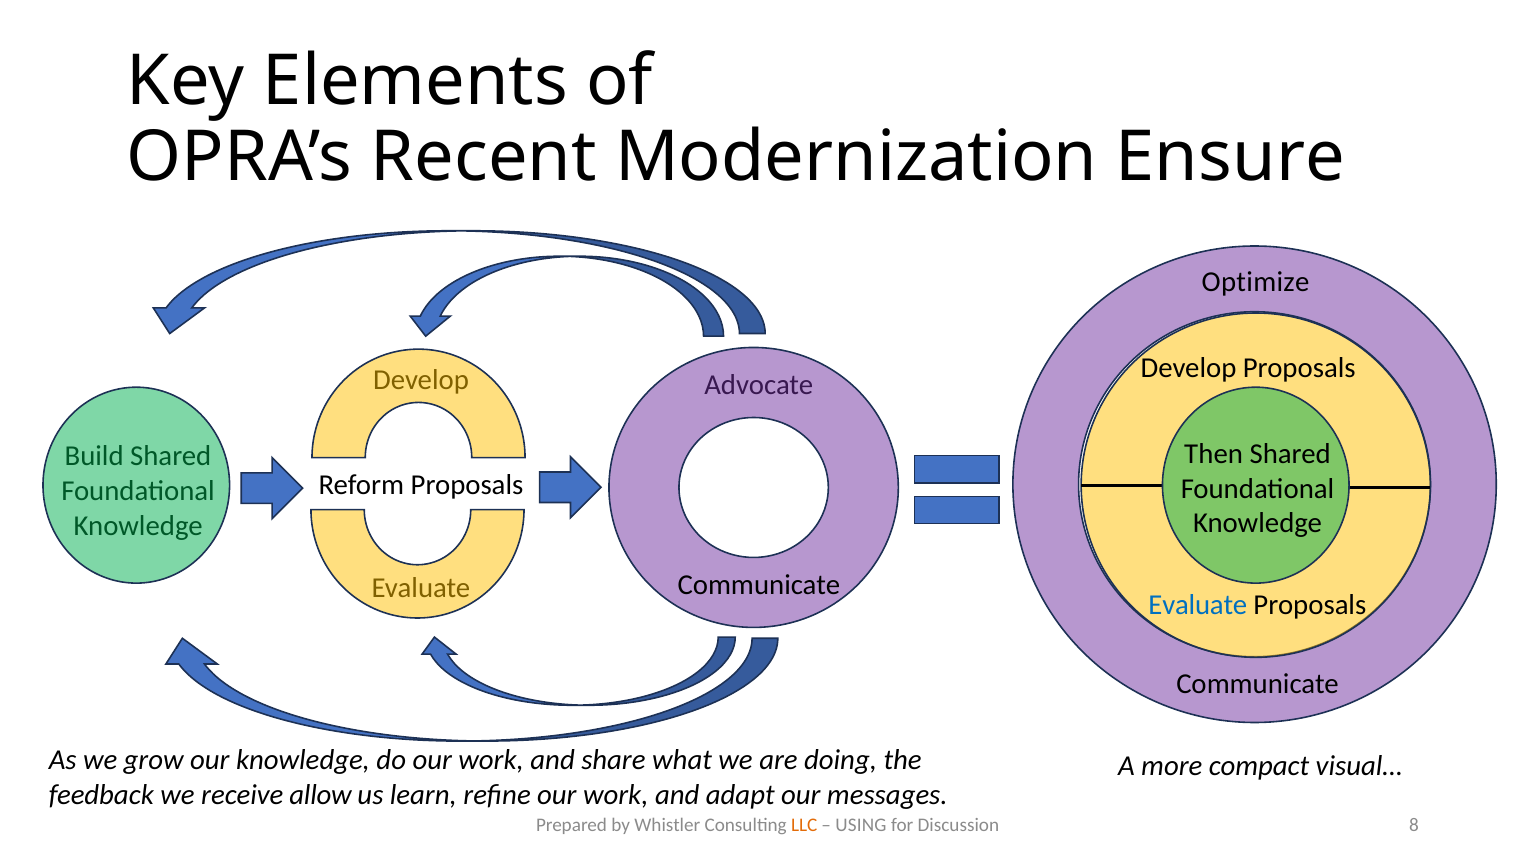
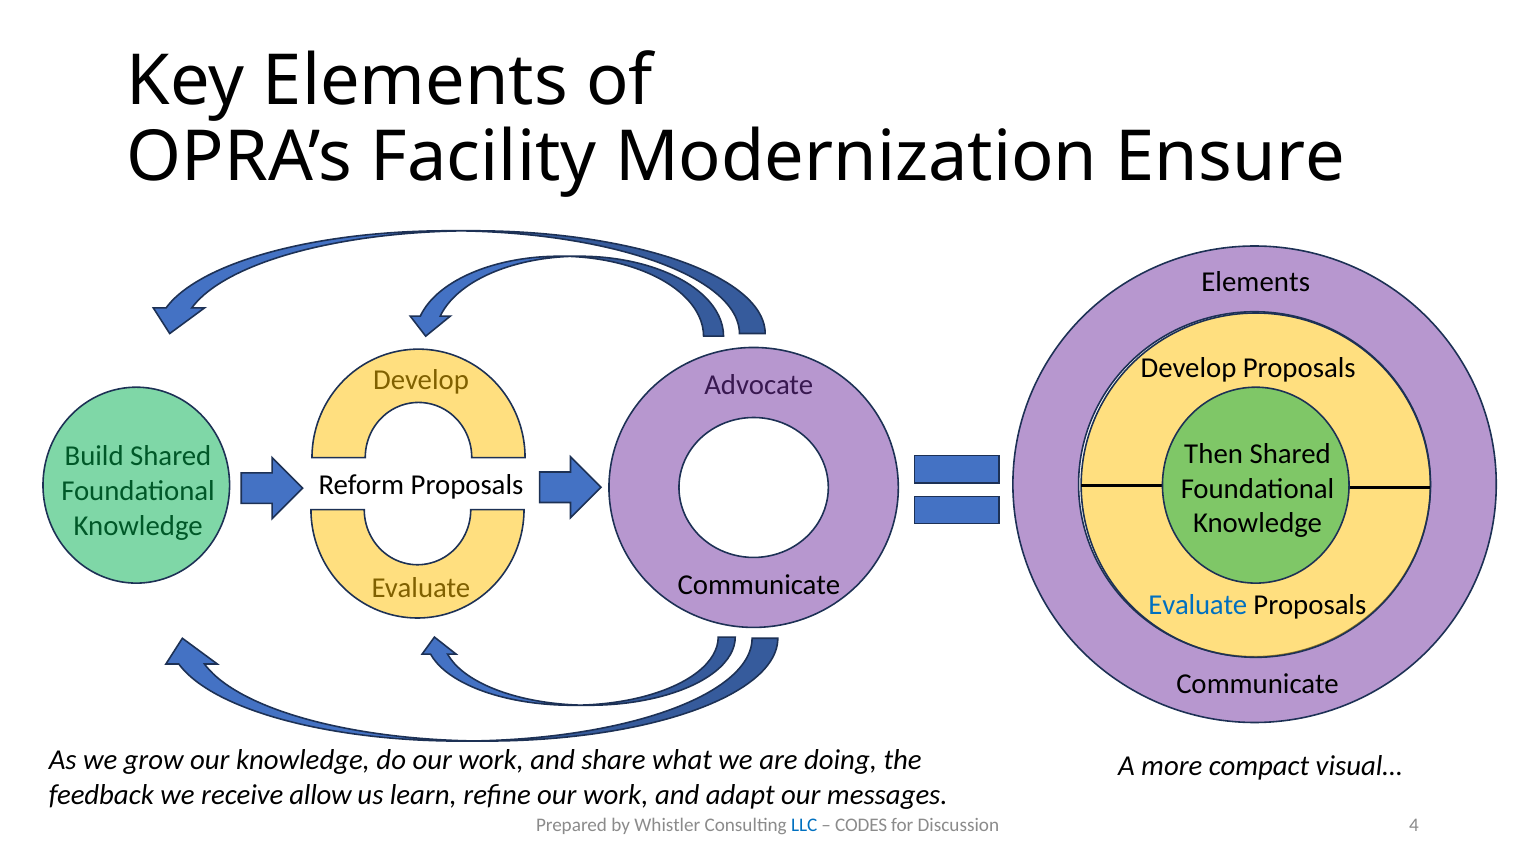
Recent: Recent -> Facility
Optimize at (1256, 282): Optimize -> Elements
LLC colour: orange -> blue
USING: USING -> CODES
8: 8 -> 4
